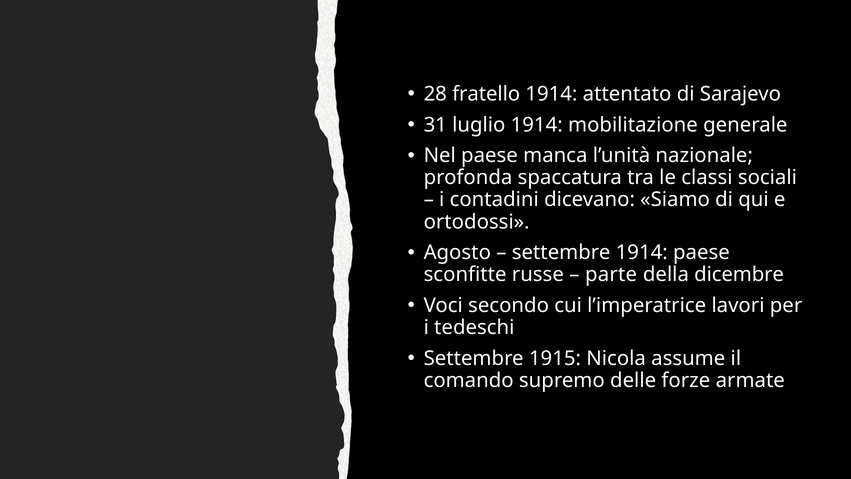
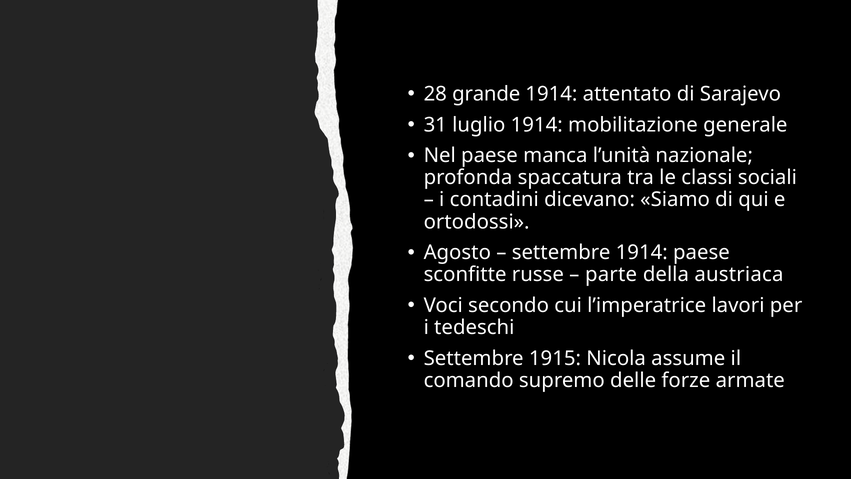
fratello: fratello -> grande
dicembre: dicembre -> austriaca
